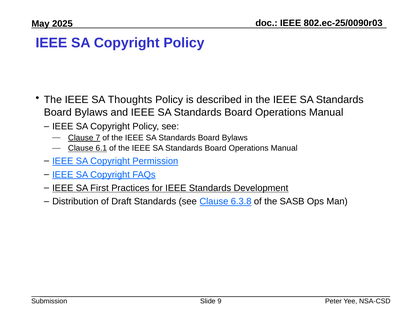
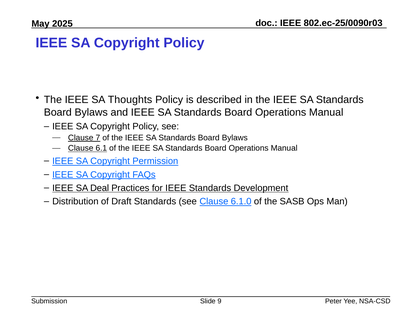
First: First -> Deal
6.3.8: 6.3.8 -> 6.1.0
